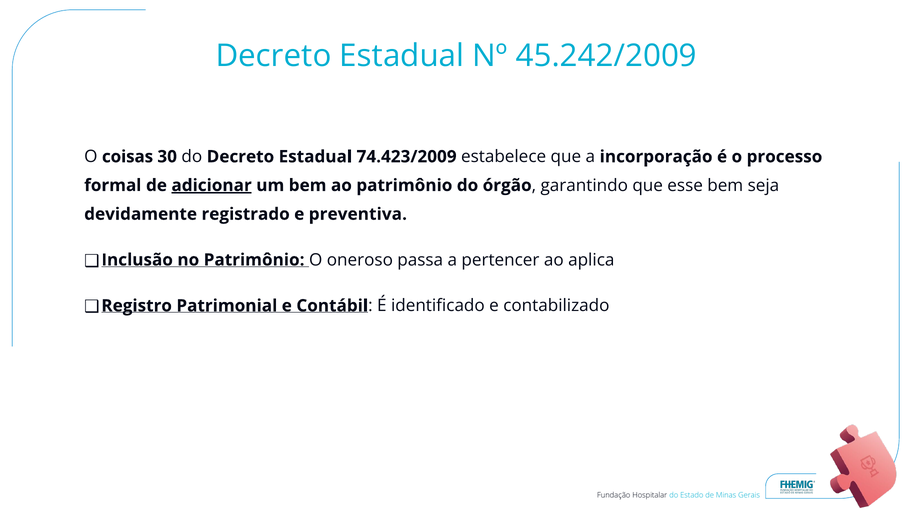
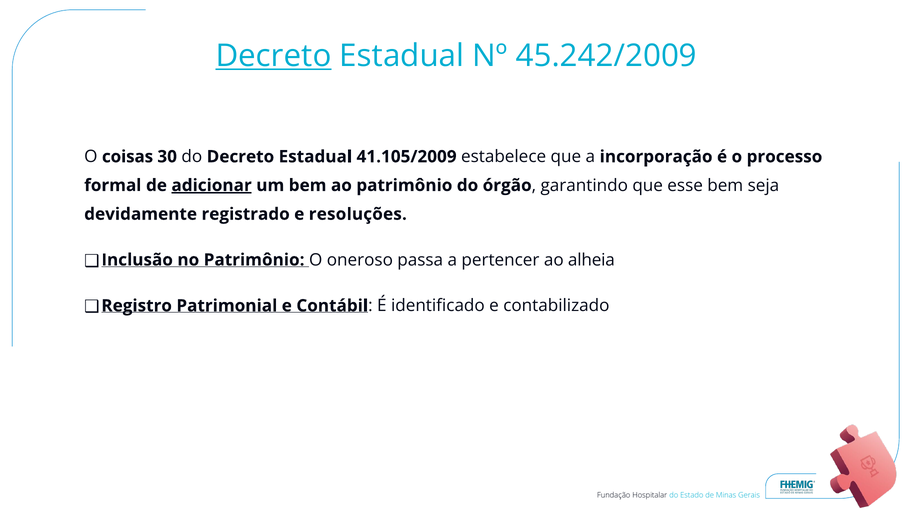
Decreto at (273, 56) underline: none -> present
74.423/2009: 74.423/2009 -> 41.105/2009
preventiva: preventiva -> resoluções
aplica: aplica -> alheia
